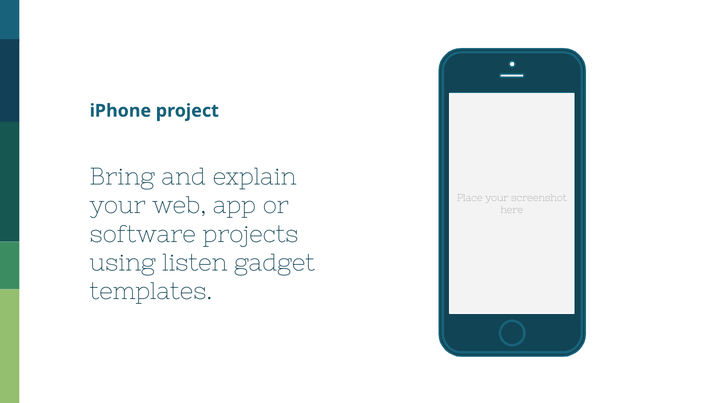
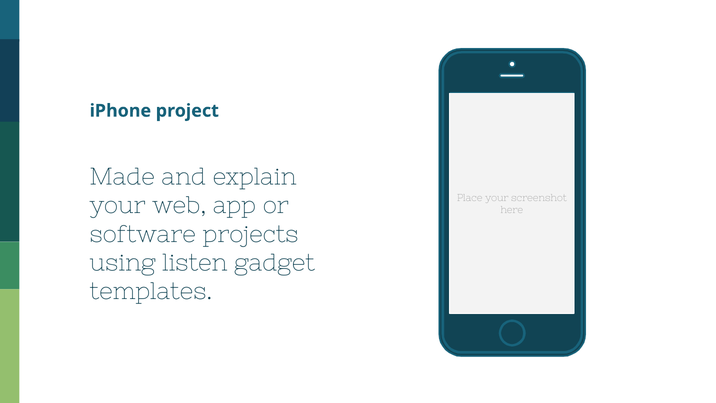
Bring: Bring -> Made
